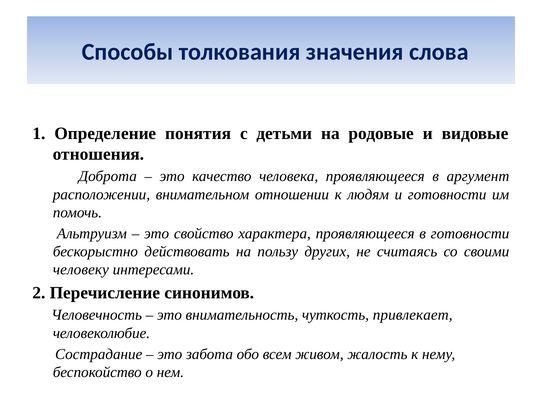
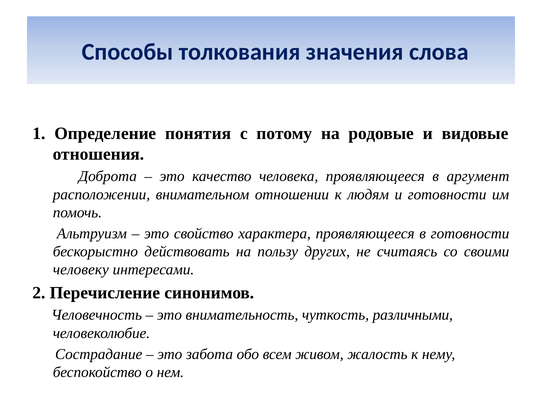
детьми: детьми -> потому
привлекает: привлекает -> различными
